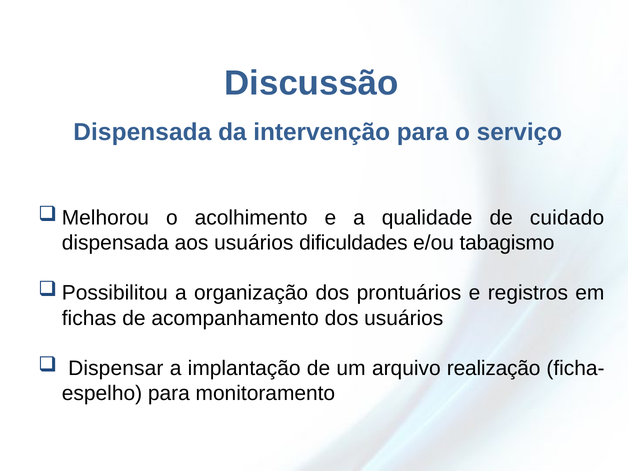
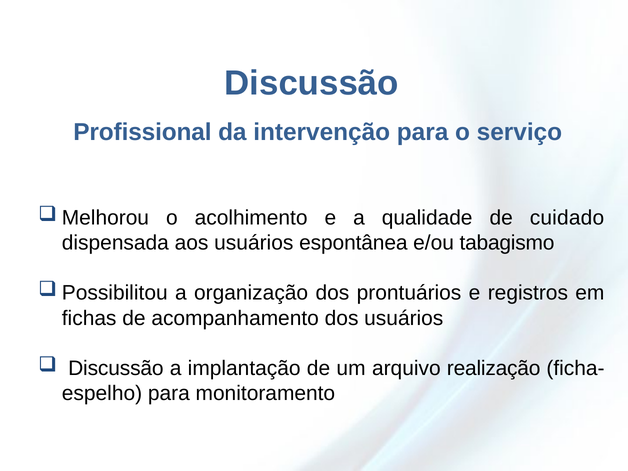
Dispensada at (142, 132): Dispensada -> Profissional
dificuldades: dificuldades -> espontânea
Dispensar at (116, 368): Dispensar -> Discussão
